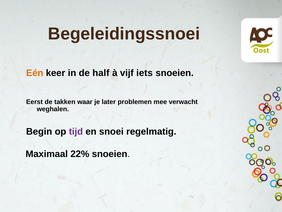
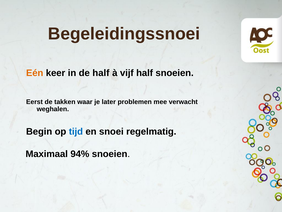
vijf iets: iets -> half
tijd colour: purple -> blue
22%: 22% -> 94%
